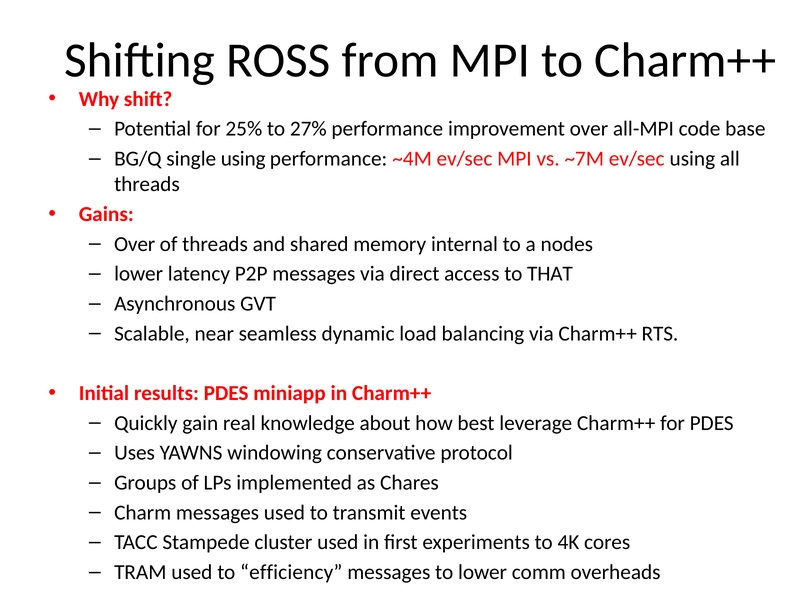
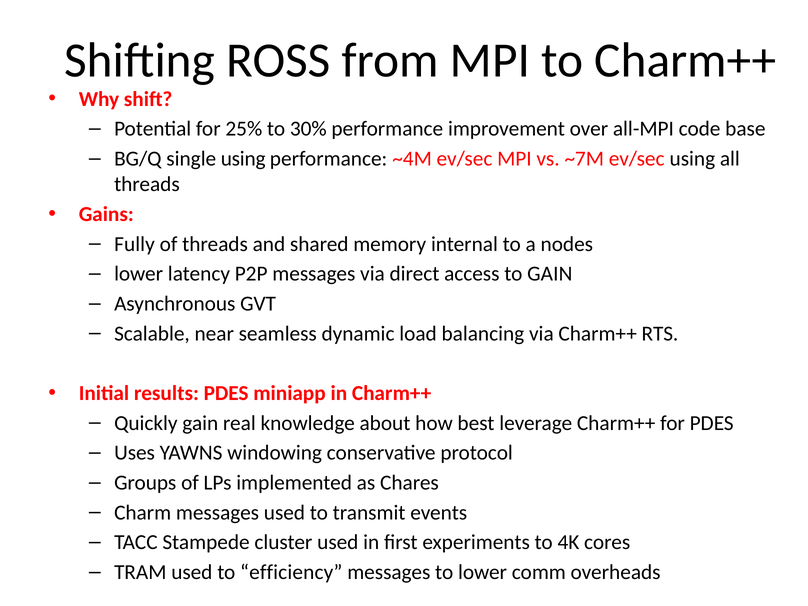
27%: 27% -> 30%
Over at (135, 244): Over -> Fully
to THAT: THAT -> GAIN
